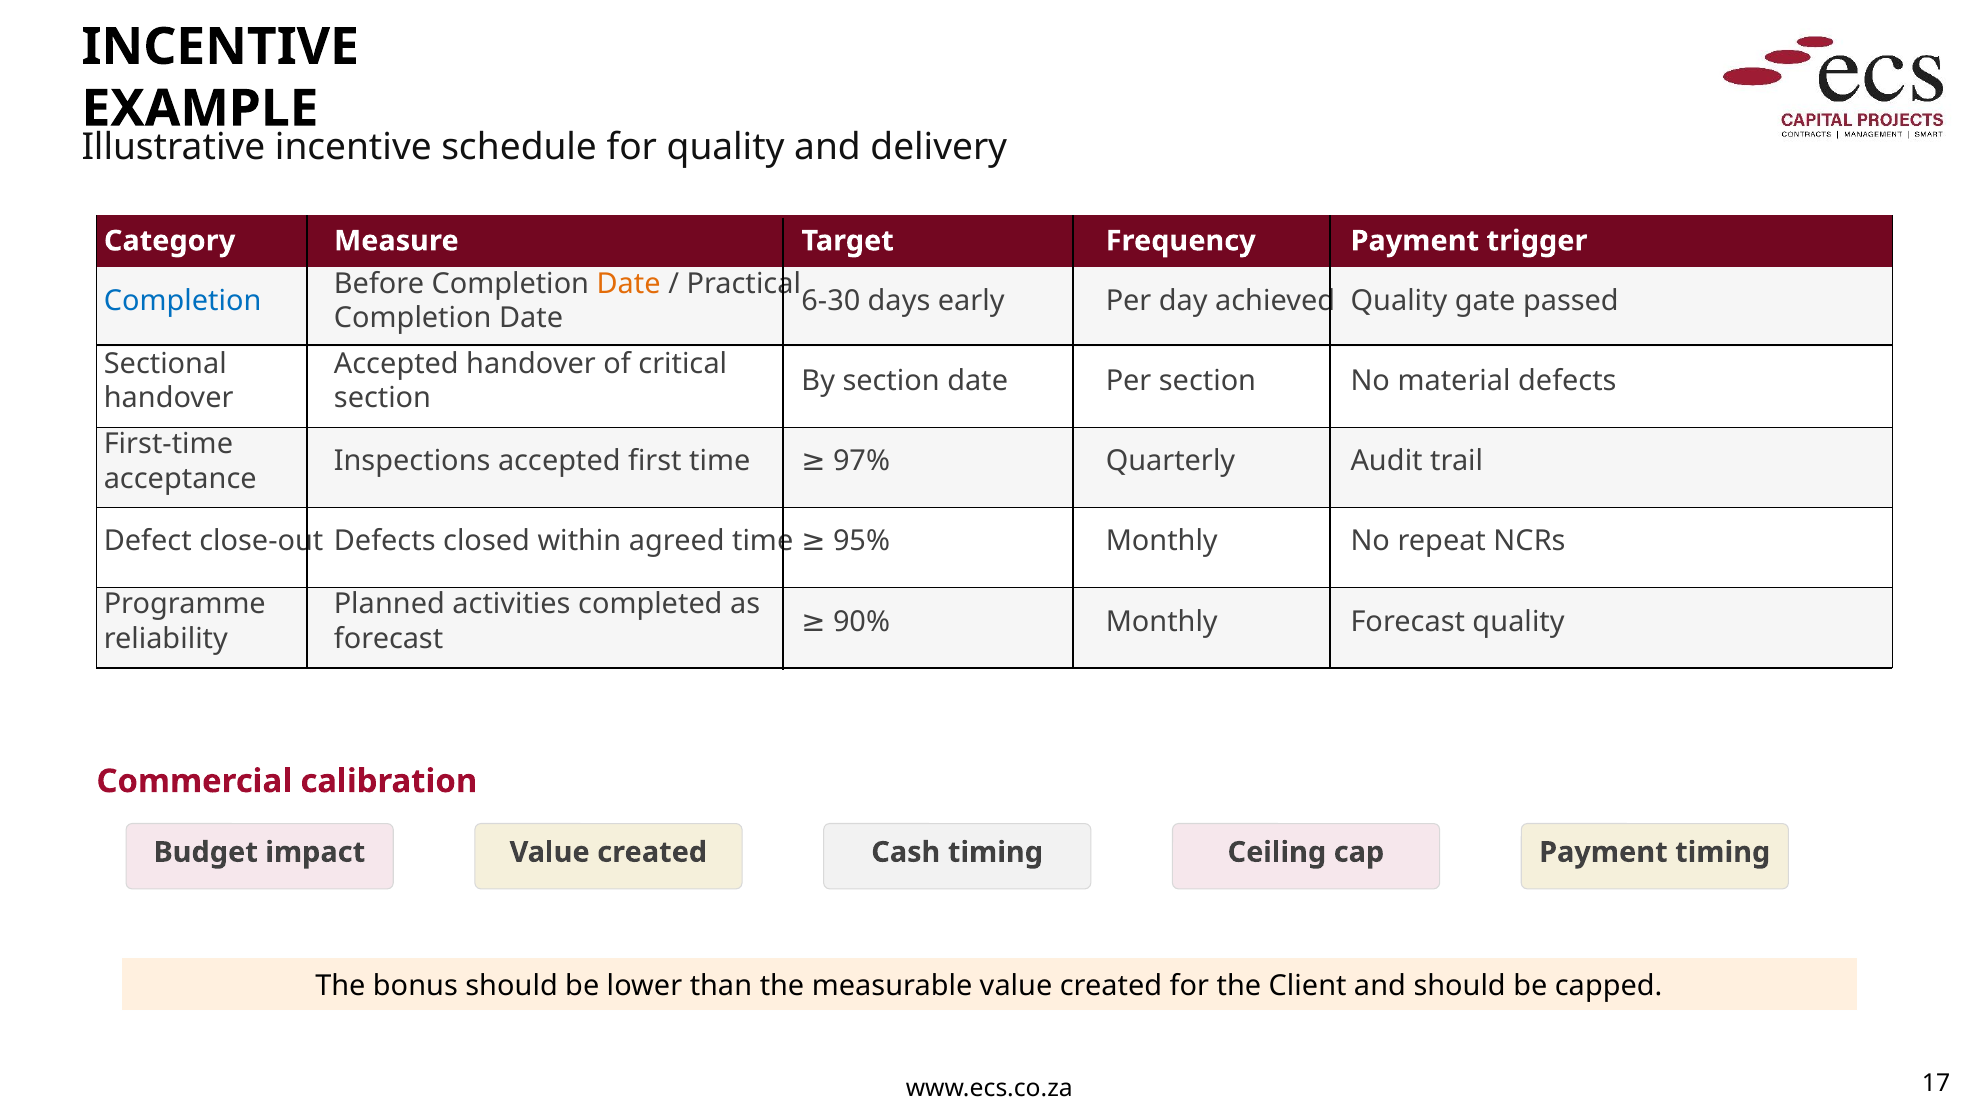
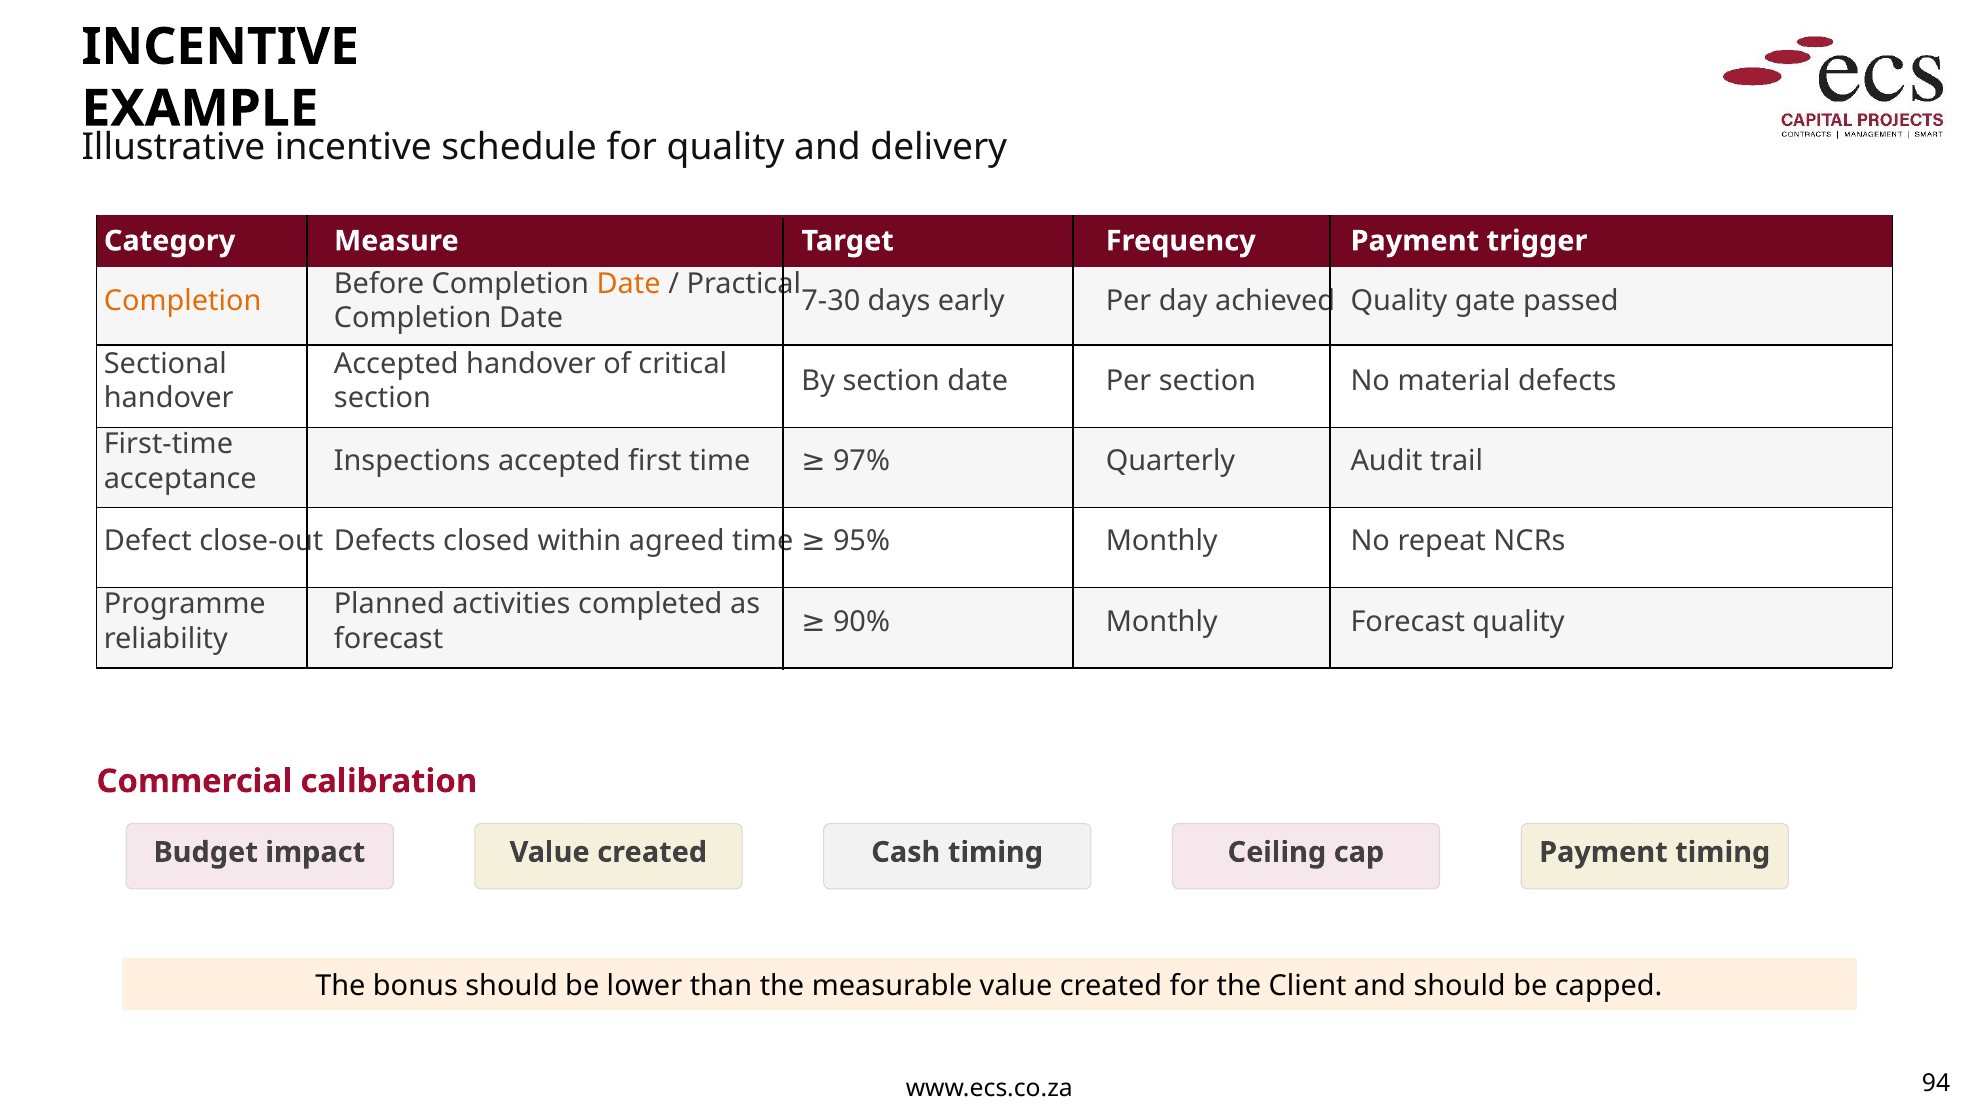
Completion at (183, 301) colour: blue -> orange
6-30: 6-30 -> 7-30
17: 17 -> 94
